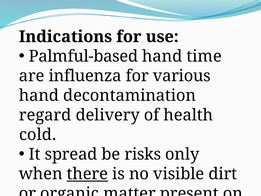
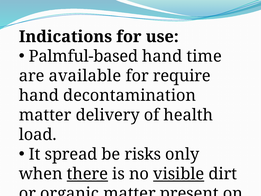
influenza: influenza -> available
various: various -> require
regard at (45, 115): regard -> matter
cold: cold -> load
visible underline: none -> present
